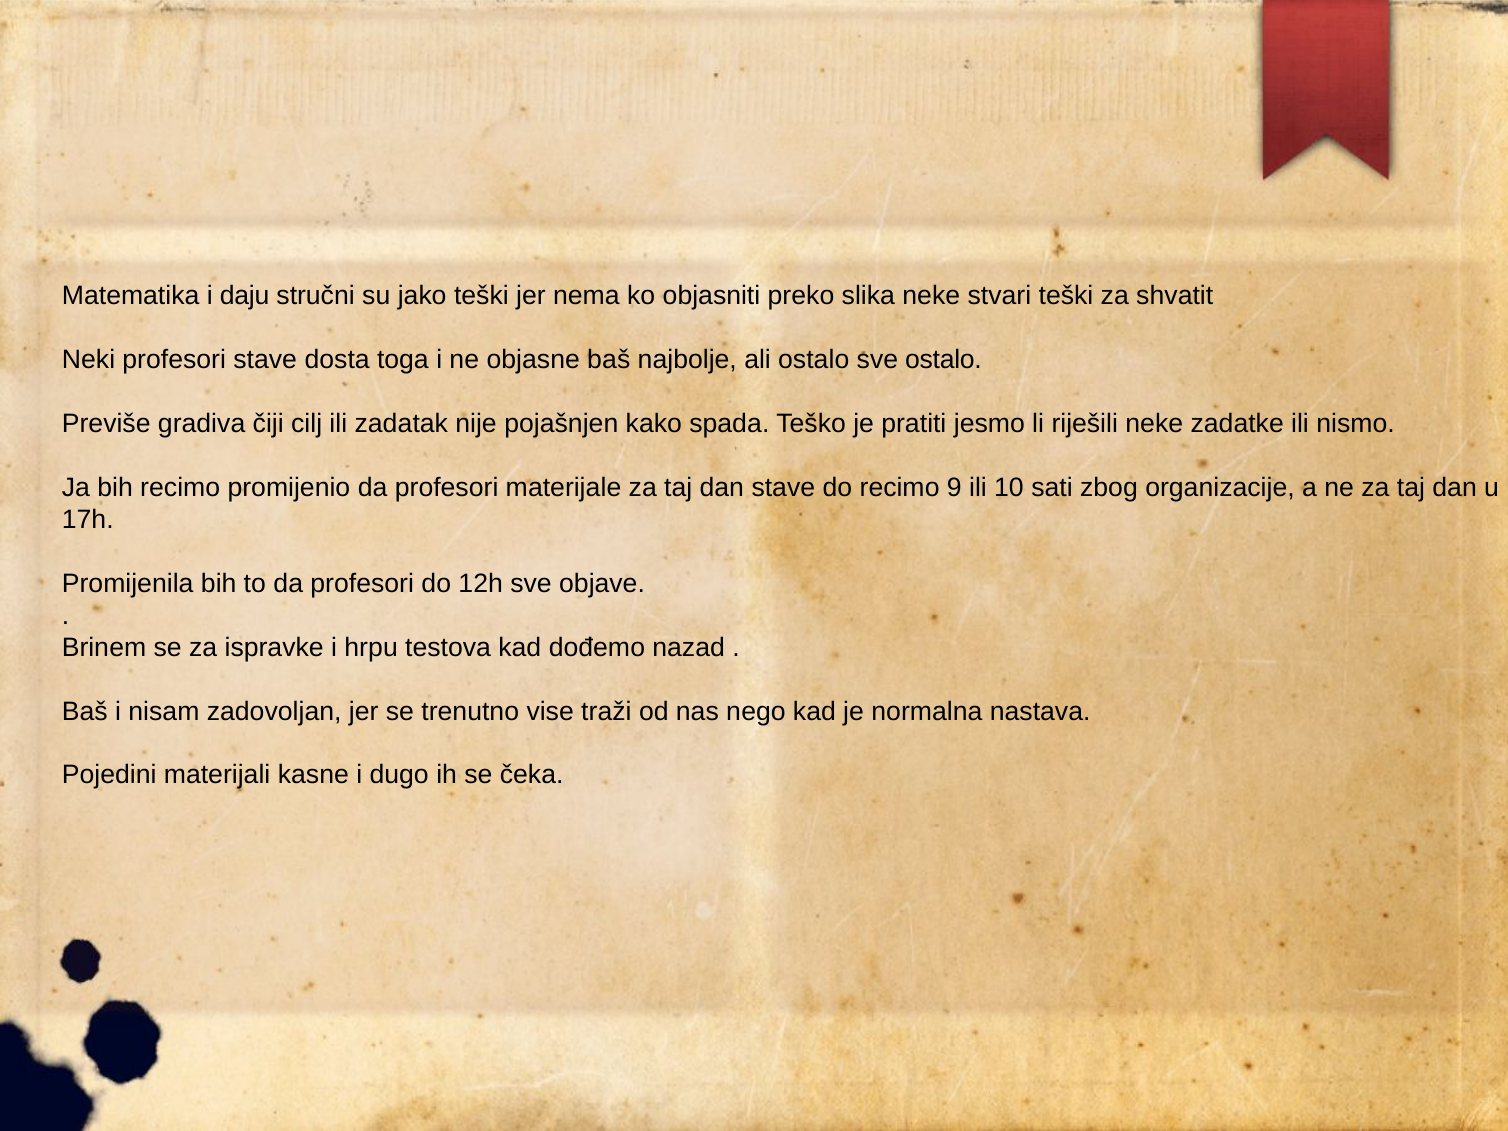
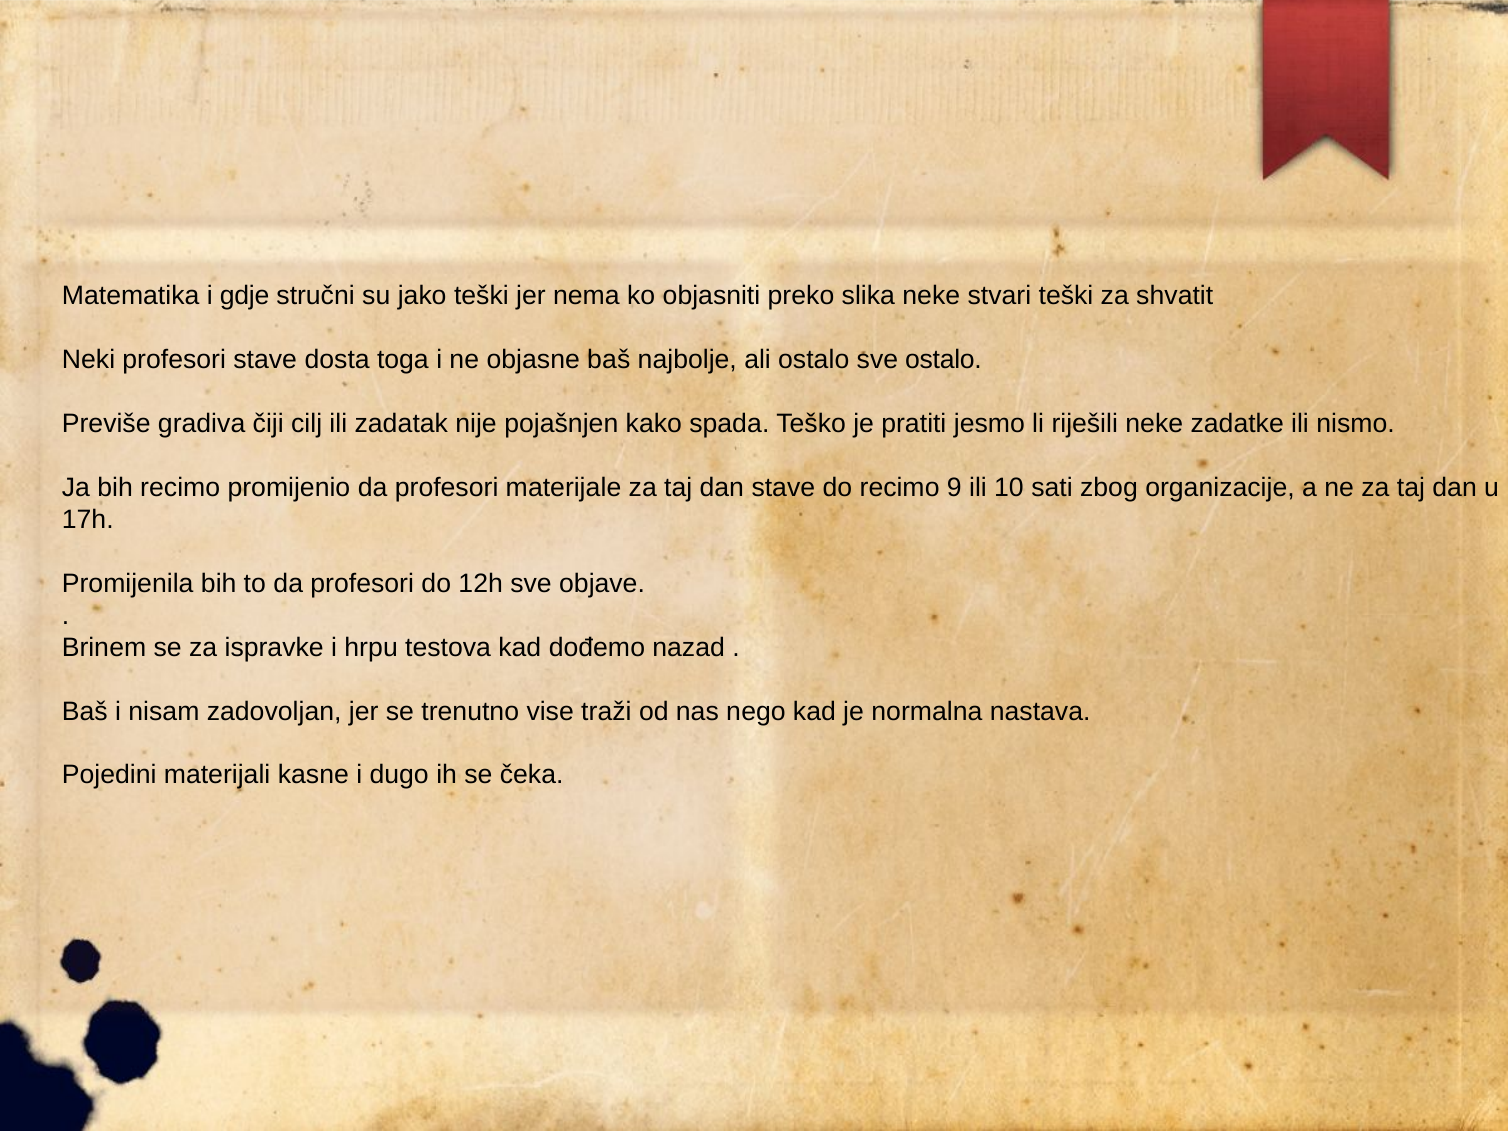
daju: daju -> gdje
